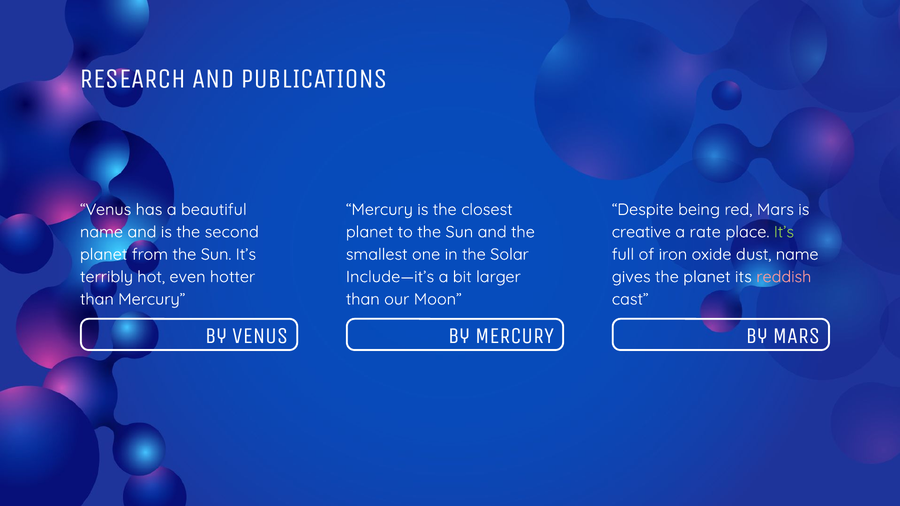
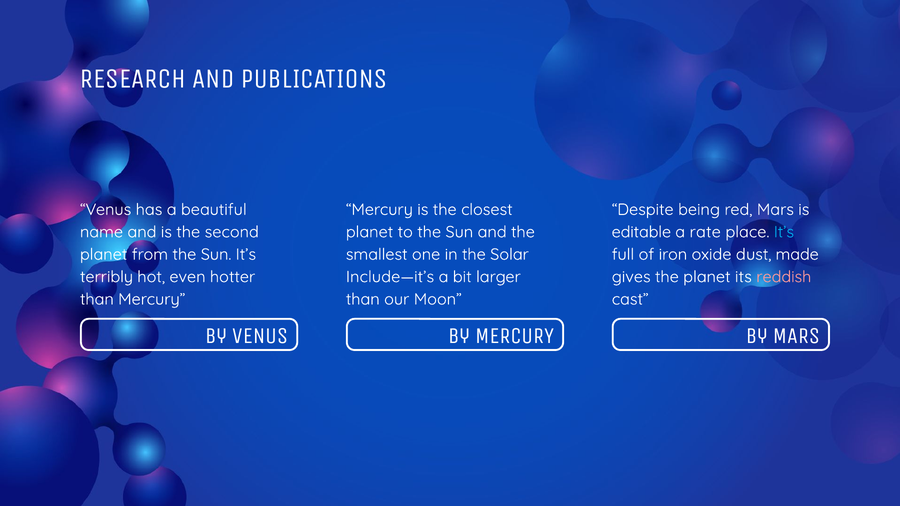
creative: creative -> editable
It’s at (784, 232) colour: light green -> light blue
dust name: name -> made
